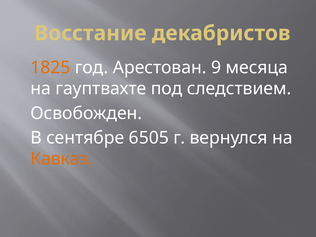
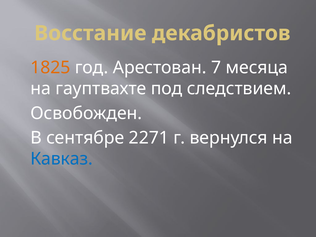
9: 9 -> 7
6505: 6505 -> 2271
Кавказ colour: orange -> blue
